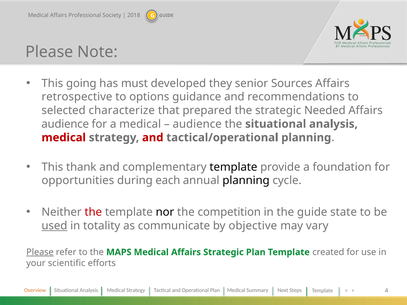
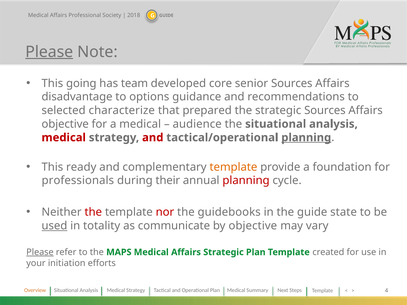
Please at (49, 52) underline: none -> present
must: must -> team
they: they -> core
retrospective: retrospective -> disadvantage
strategic Needed: Needed -> Sources
audience at (65, 124): audience -> objective
planning at (306, 138) underline: none -> present
thank: thank -> ready
template at (233, 167) colour: black -> orange
opportunities: opportunities -> professionals
each: each -> their
planning at (246, 181) colour: black -> red
nor colour: black -> red
competition: competition -> guidebooks
scientific: scientific -> initiation
